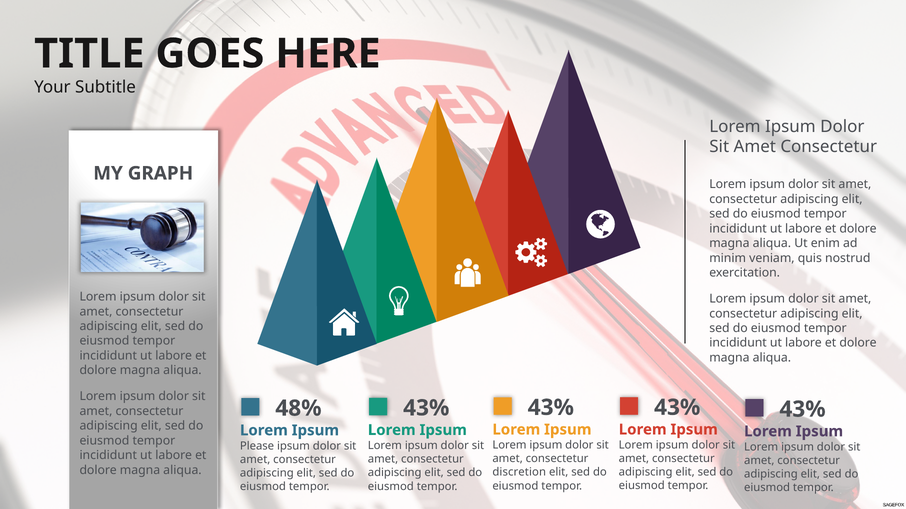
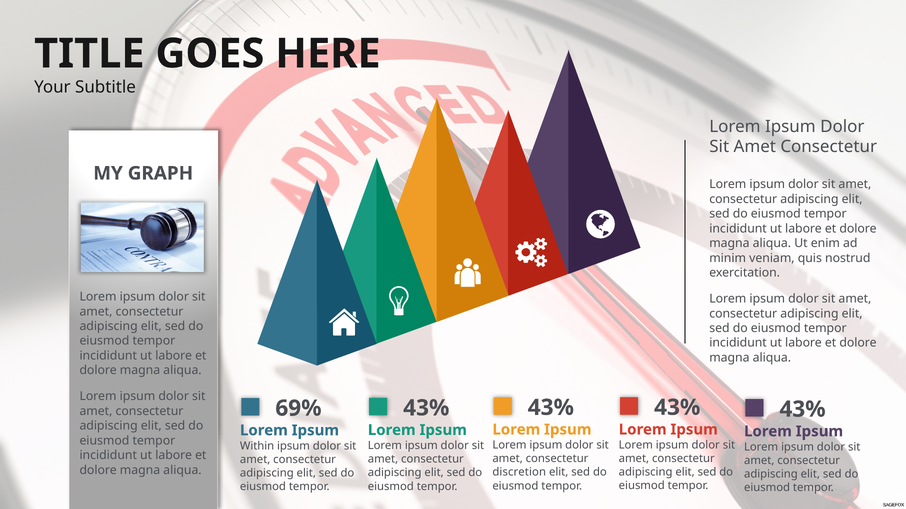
48%: 48% -> 69%
Please: Please -> Within
